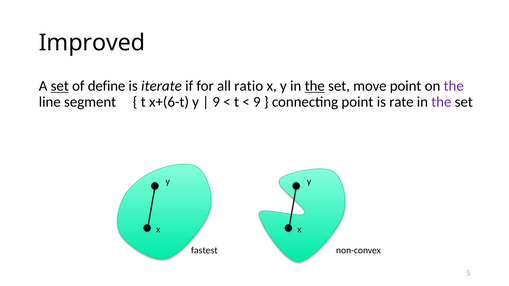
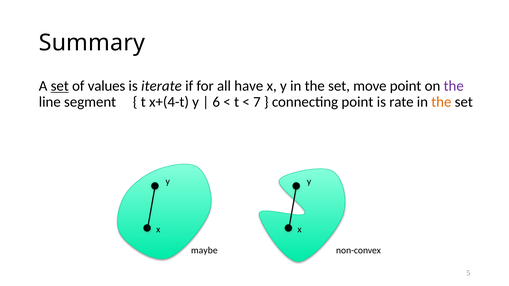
Improved: Improved -> Summary
define: define -> values
ratio: ratio -> have
the at (315, 86) underline: present -> none
x+(6-t: x+(6-t -> x+(4-t
9 at (216, 102): 9 -> 6
9 at (257, 102): 9 -> 7
the at (441, 102) colour: purple -> orange
fastest: fastest -> maybe
